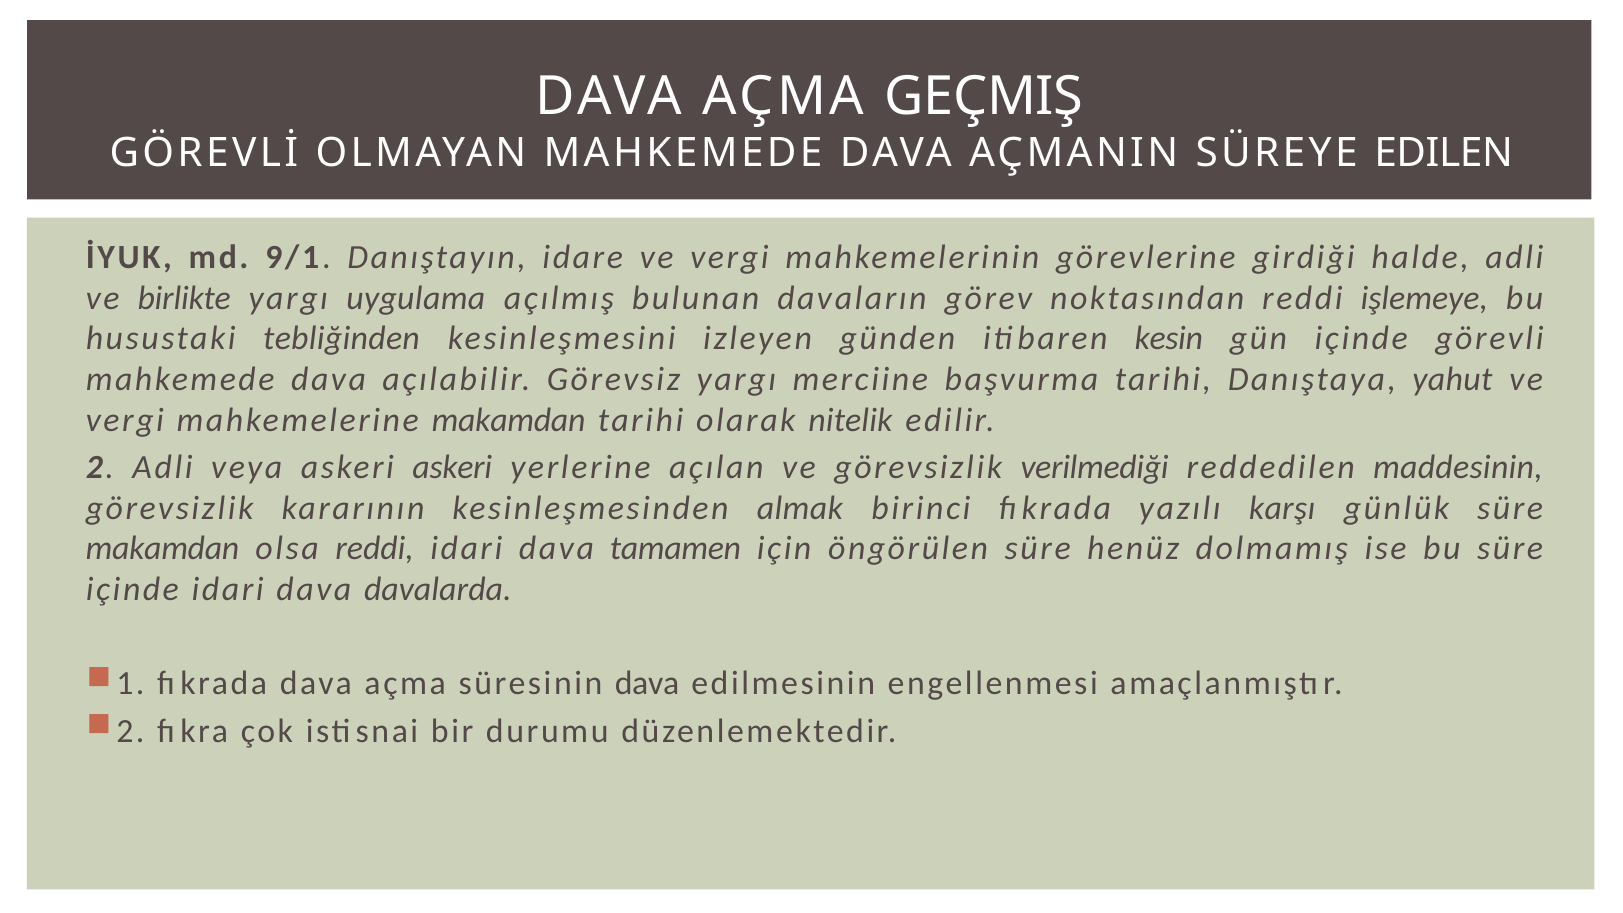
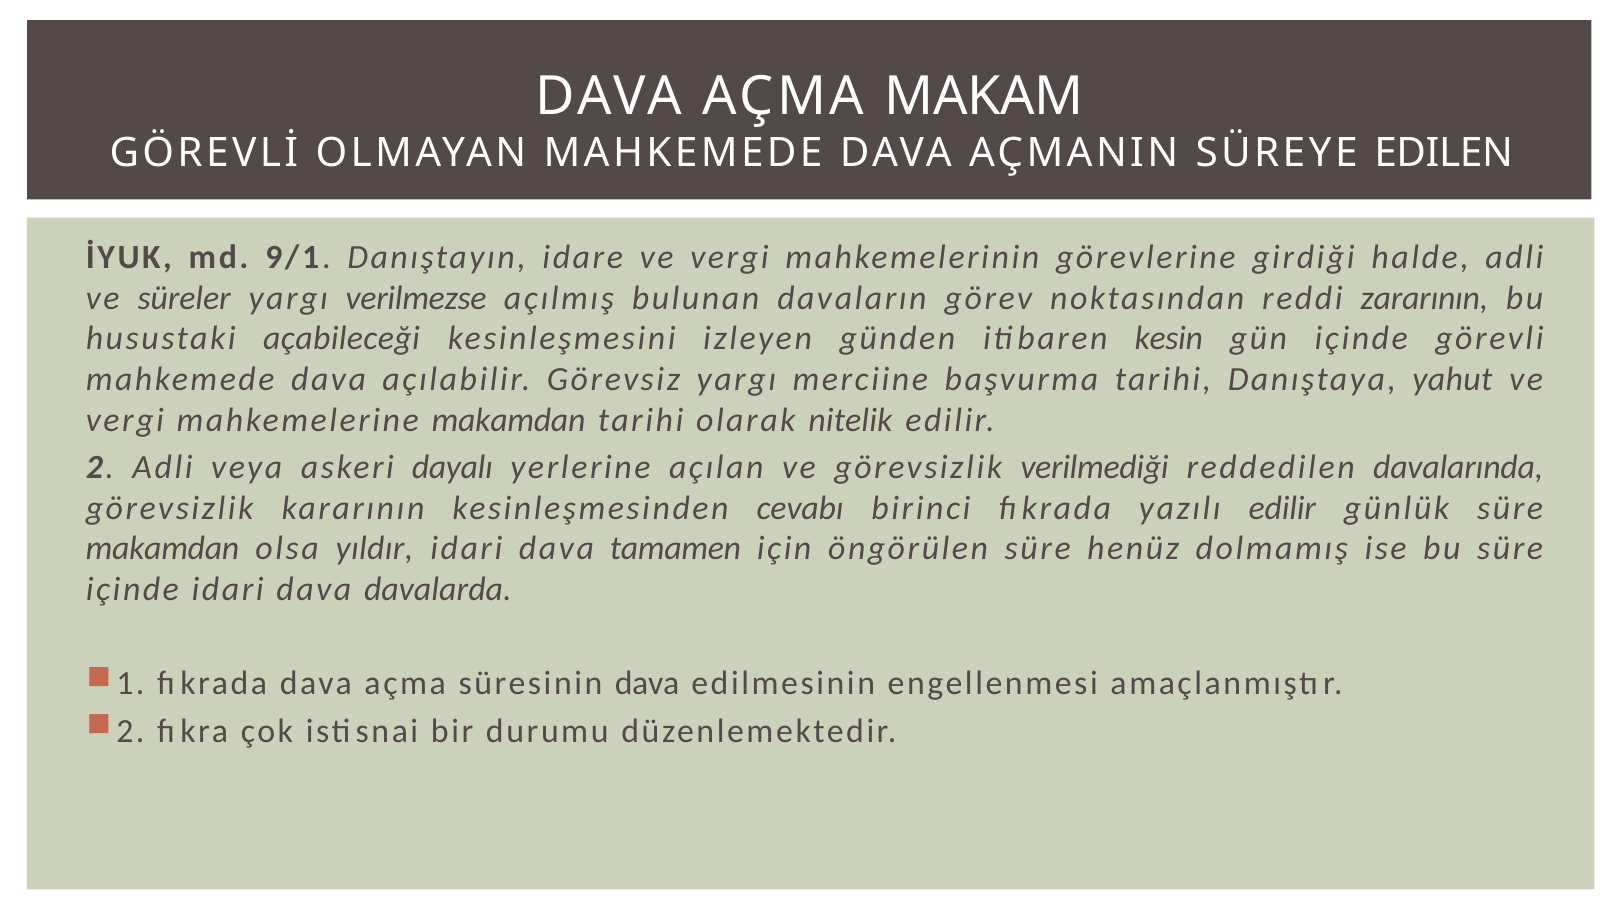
GEÇMIŞ: GEÇMIŞ -> MAKAM
birlikte: birlikte -> süreler
uygulama: uygulama -> verilmezse
işlemeye: işlemeye -> zararının
tebliğinden: tebliğinden -> açabileceği
askeri askeri: askeri -> dayalı
maddesinin: maddesinin -> davalarında
almak: almak -> cevabı
yazılı karşı: karşı -> edilir
olsa reddi: reddi -> yıldır
